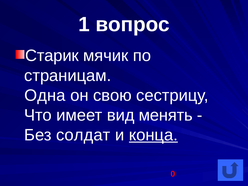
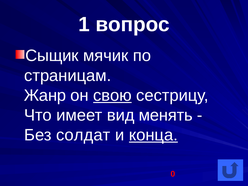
Старик: Старик -> Сыщик
Одна: Одна -> Жанр
свою underline: none -> present
